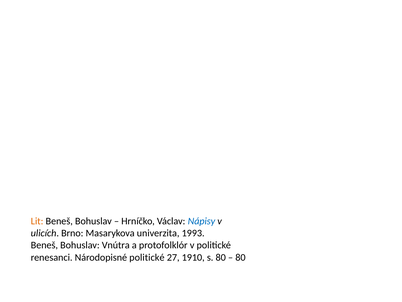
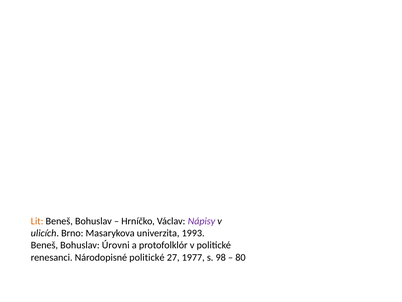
Nápisy colour: blue -> purple
Vnútra: Vnútra -> Úrovni
1910: 1910 -> 1977
s 80: 80 -> 98
